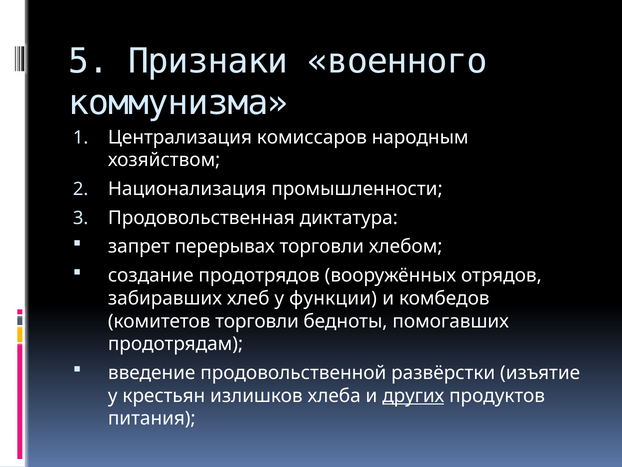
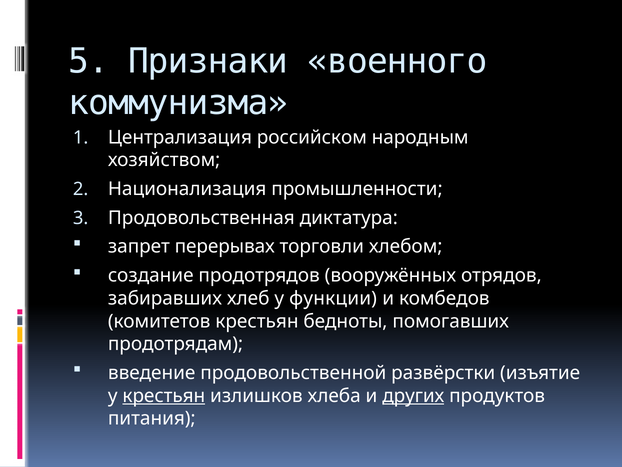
комиссаров: комиссаров -> российском
комитетов торговли: торговли -> крестьян
крестьян at (164, 395) underline: none -> present
